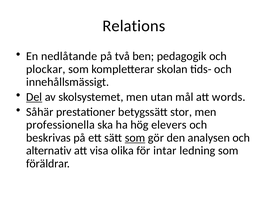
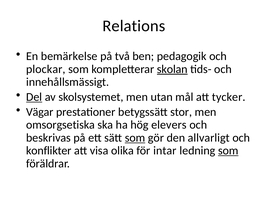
nedlåtande: nedlåtande -> bemärkelse
skolan underline: none -> present
words: words -> tycker
Såhär: Såhär -> Vägar
professionella: professionella -> omsorgsetiska
analysen: analysen -> allvarligt
alternativ: alternativ -> konflikter
som at (228, 151) underline: none -> present
